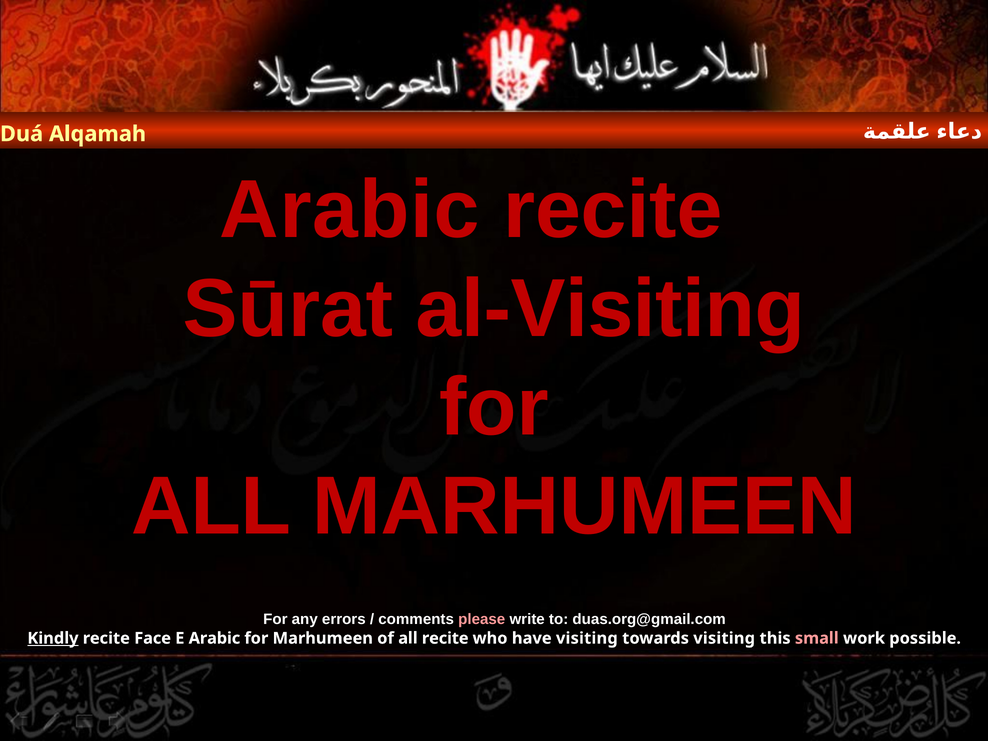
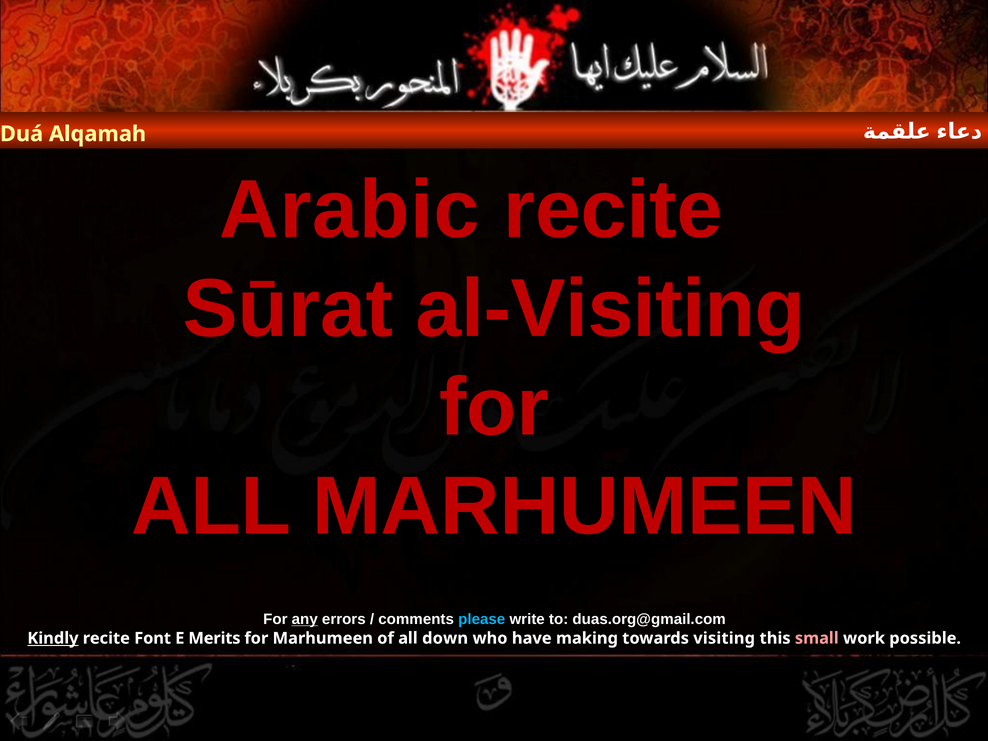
any underline: none -> present
please colour: pink -> light blue
Face: Face -> Font
E Arabic: Arabic -> Merits
all recite: recite -> down
have visiting: visiting -> making
